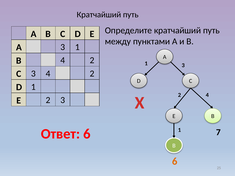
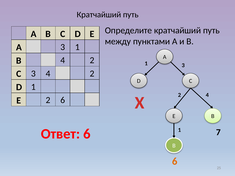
2 3: 3 -> 6
